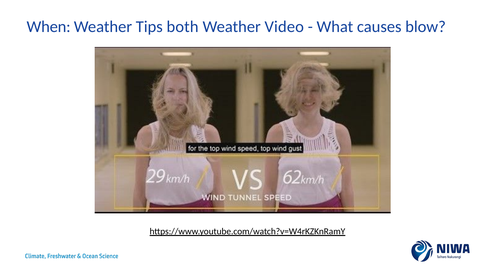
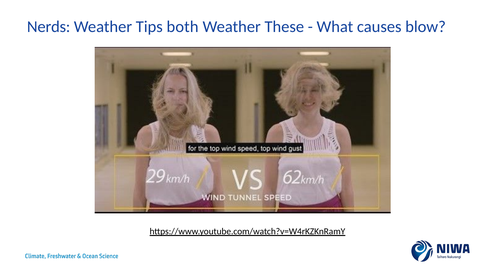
When: When -> Nerds
Video: Video -> These
